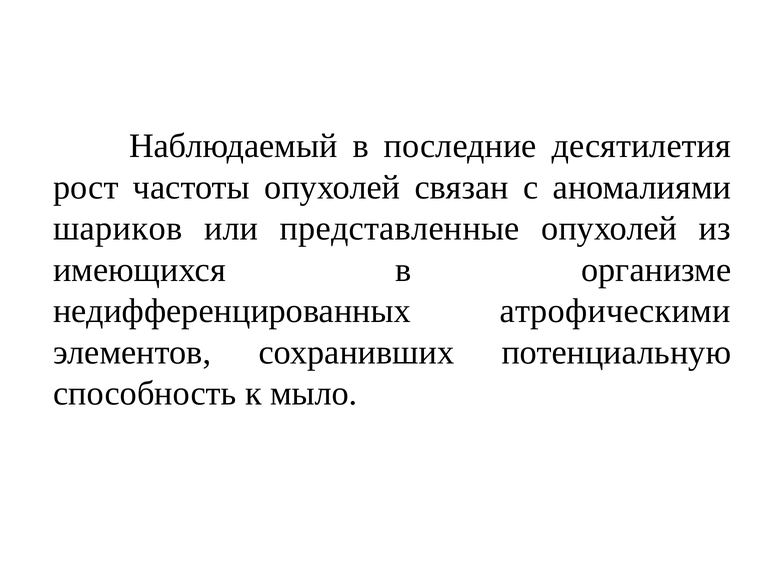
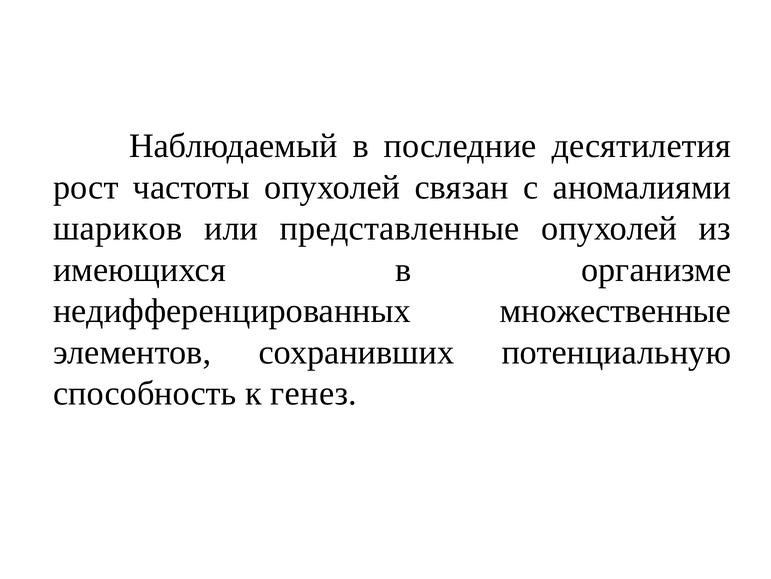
атрофическими: атрофическими -> множественные
мыло: мыло -> генез
